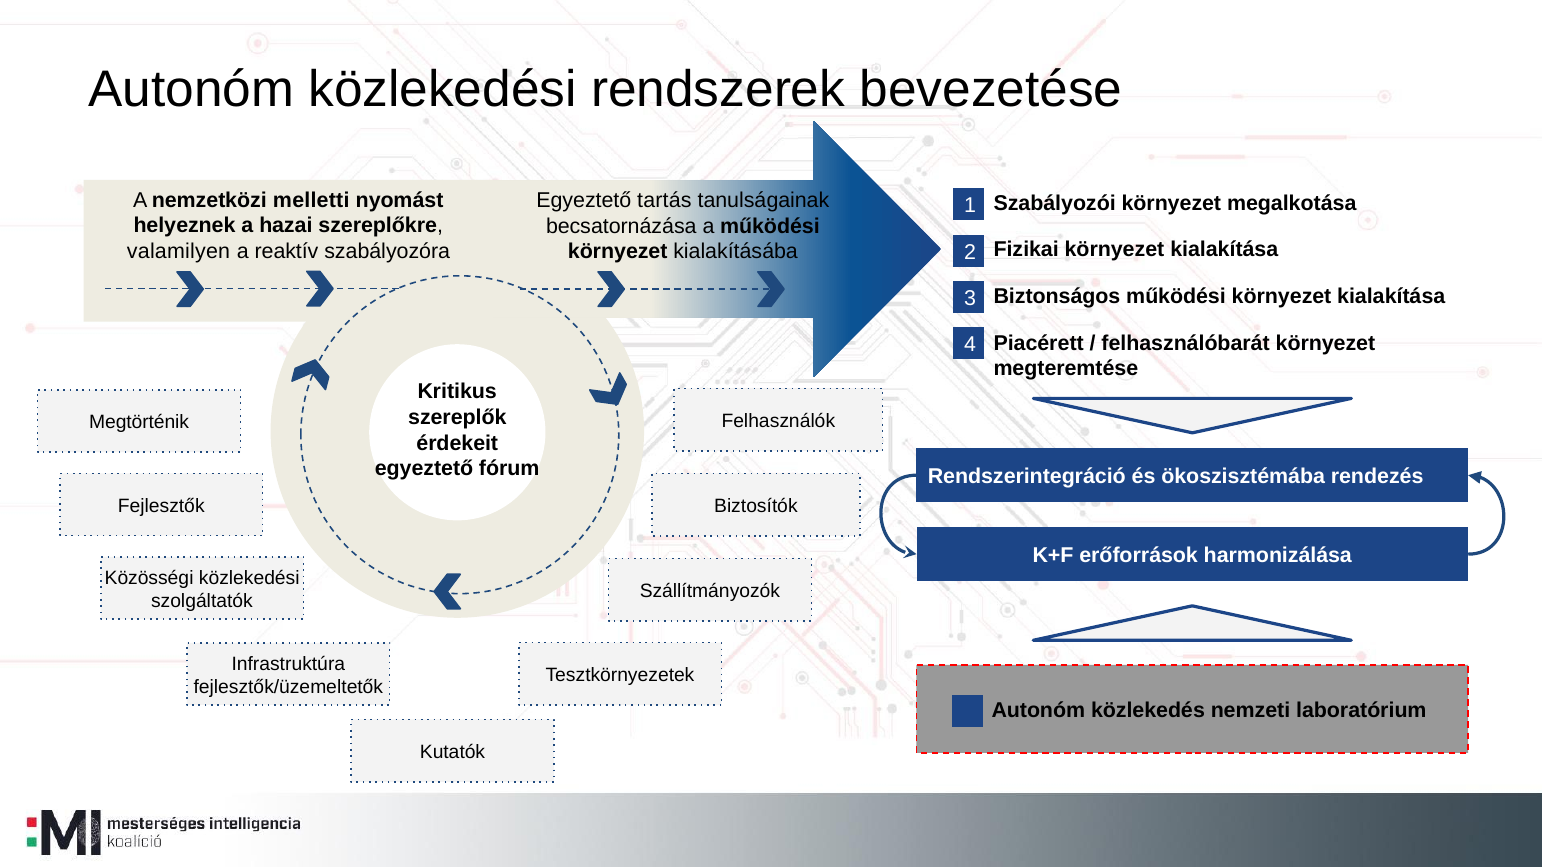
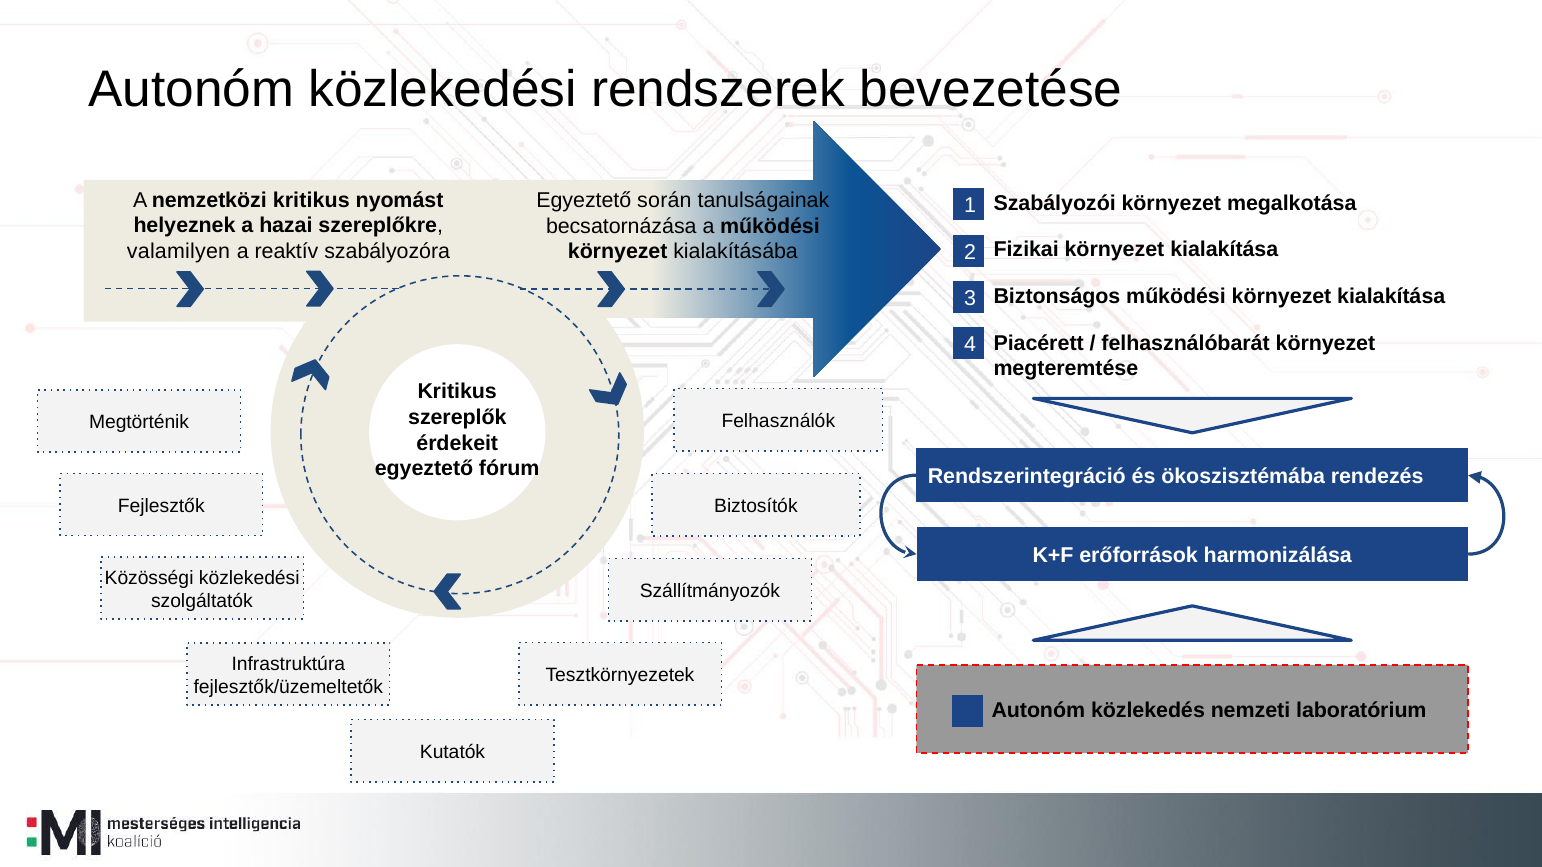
nemzetközi melletti: melletti -> kritikus
tartás: tartás -> során
